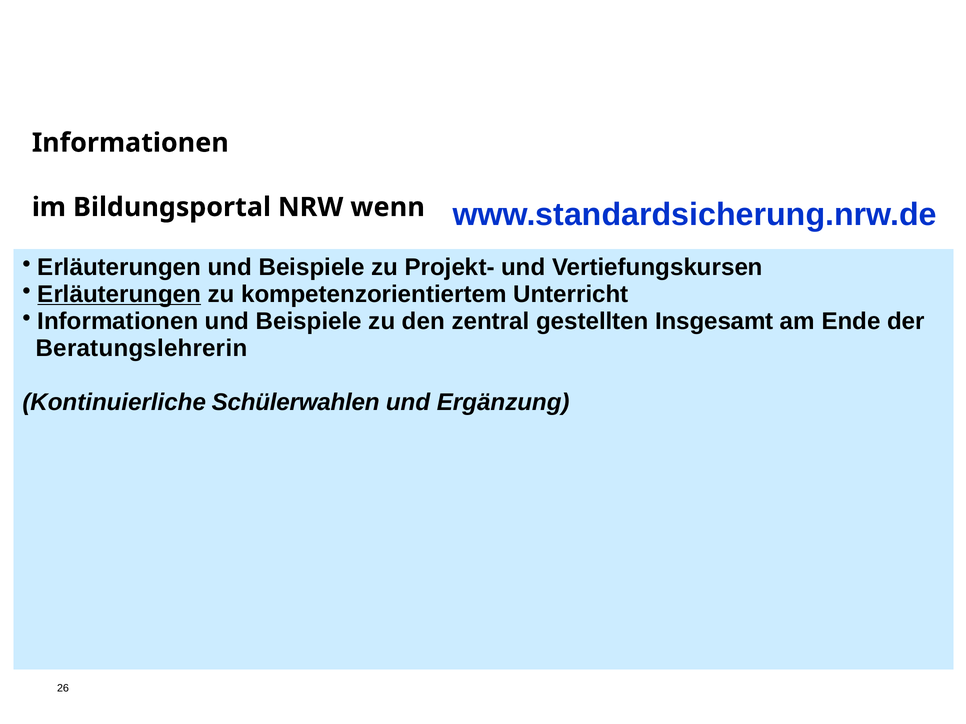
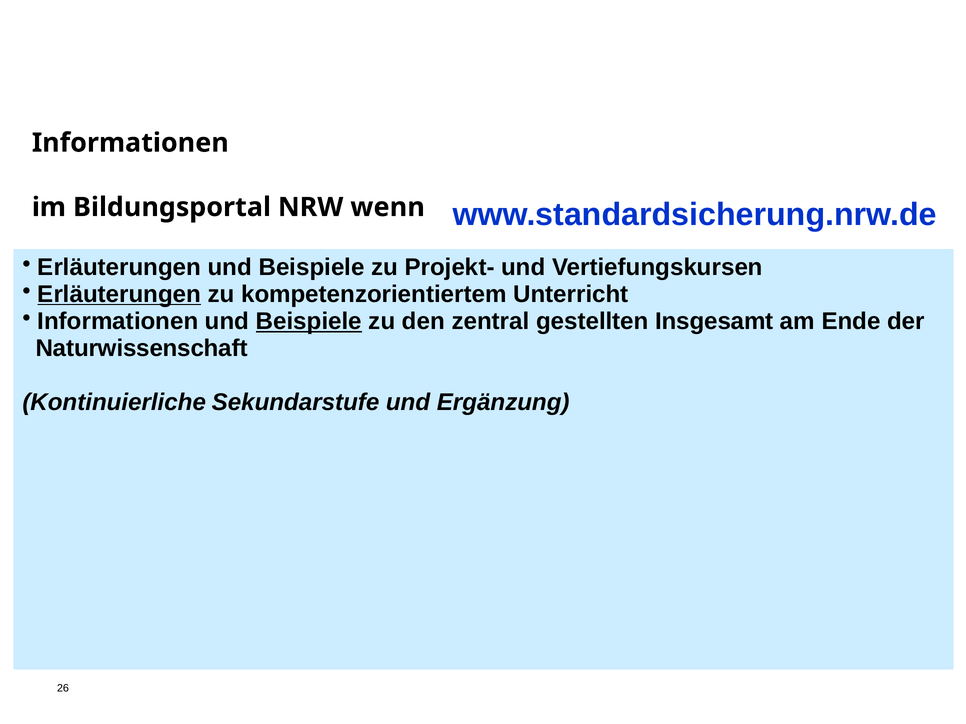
Beispiele at (309, 321) underline: none -> present
Beratungslehrerin: Beratungslehrerin -> Naturwissenschaft
Schülerwahlen: Schülerwahlen -> Sekundarstufe
